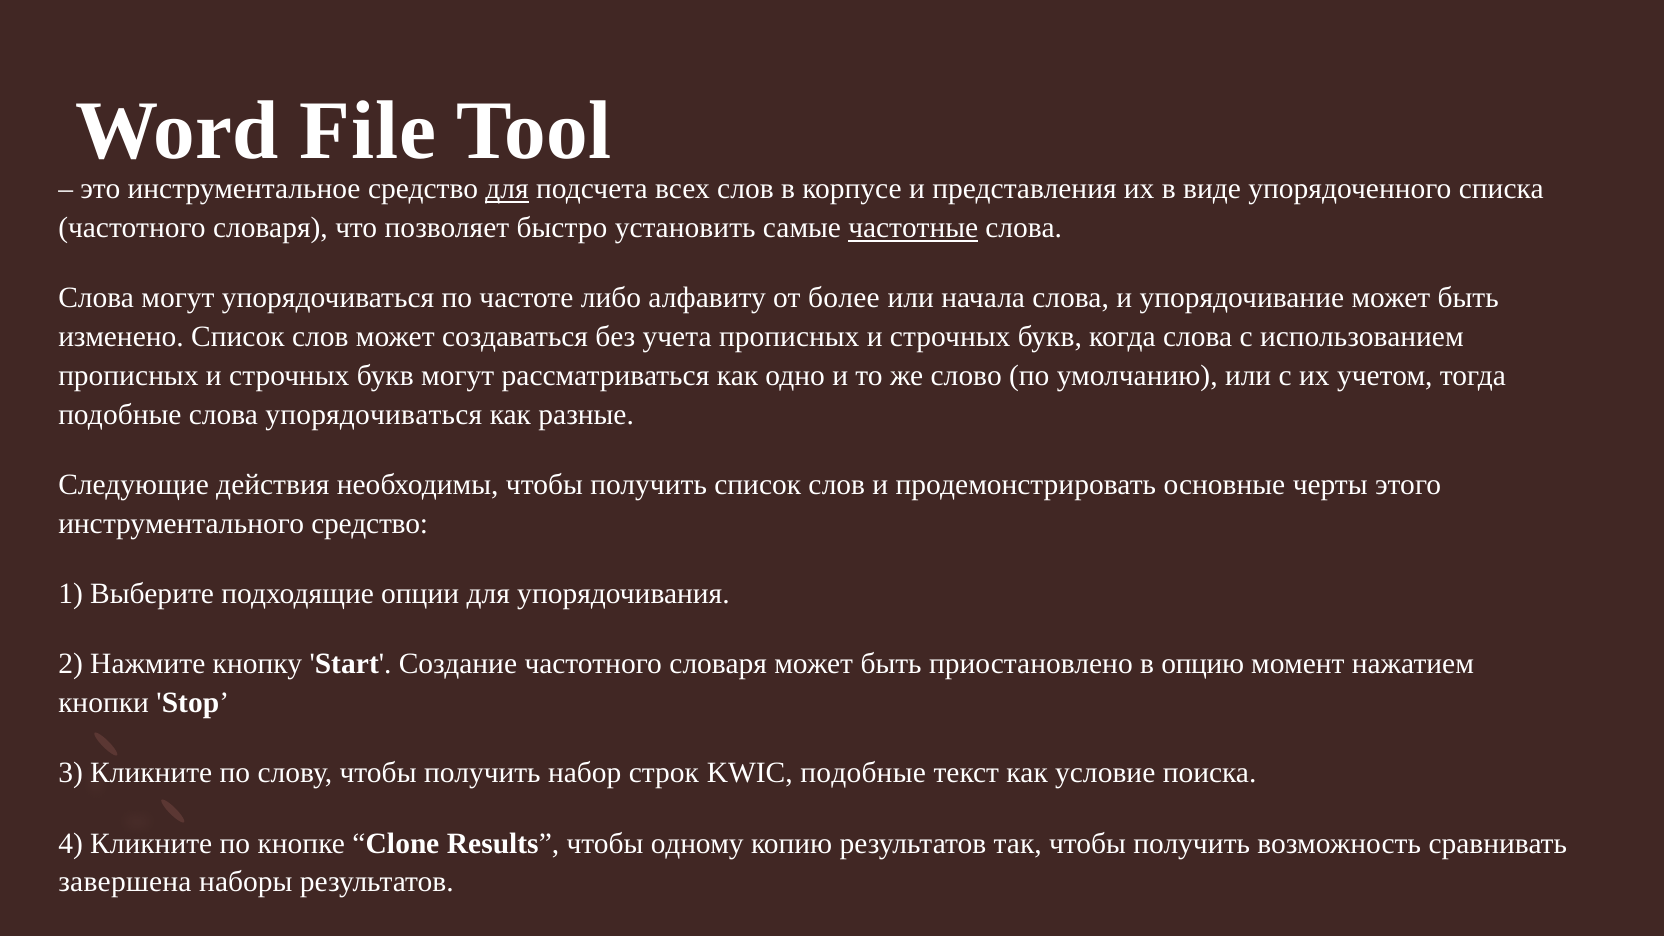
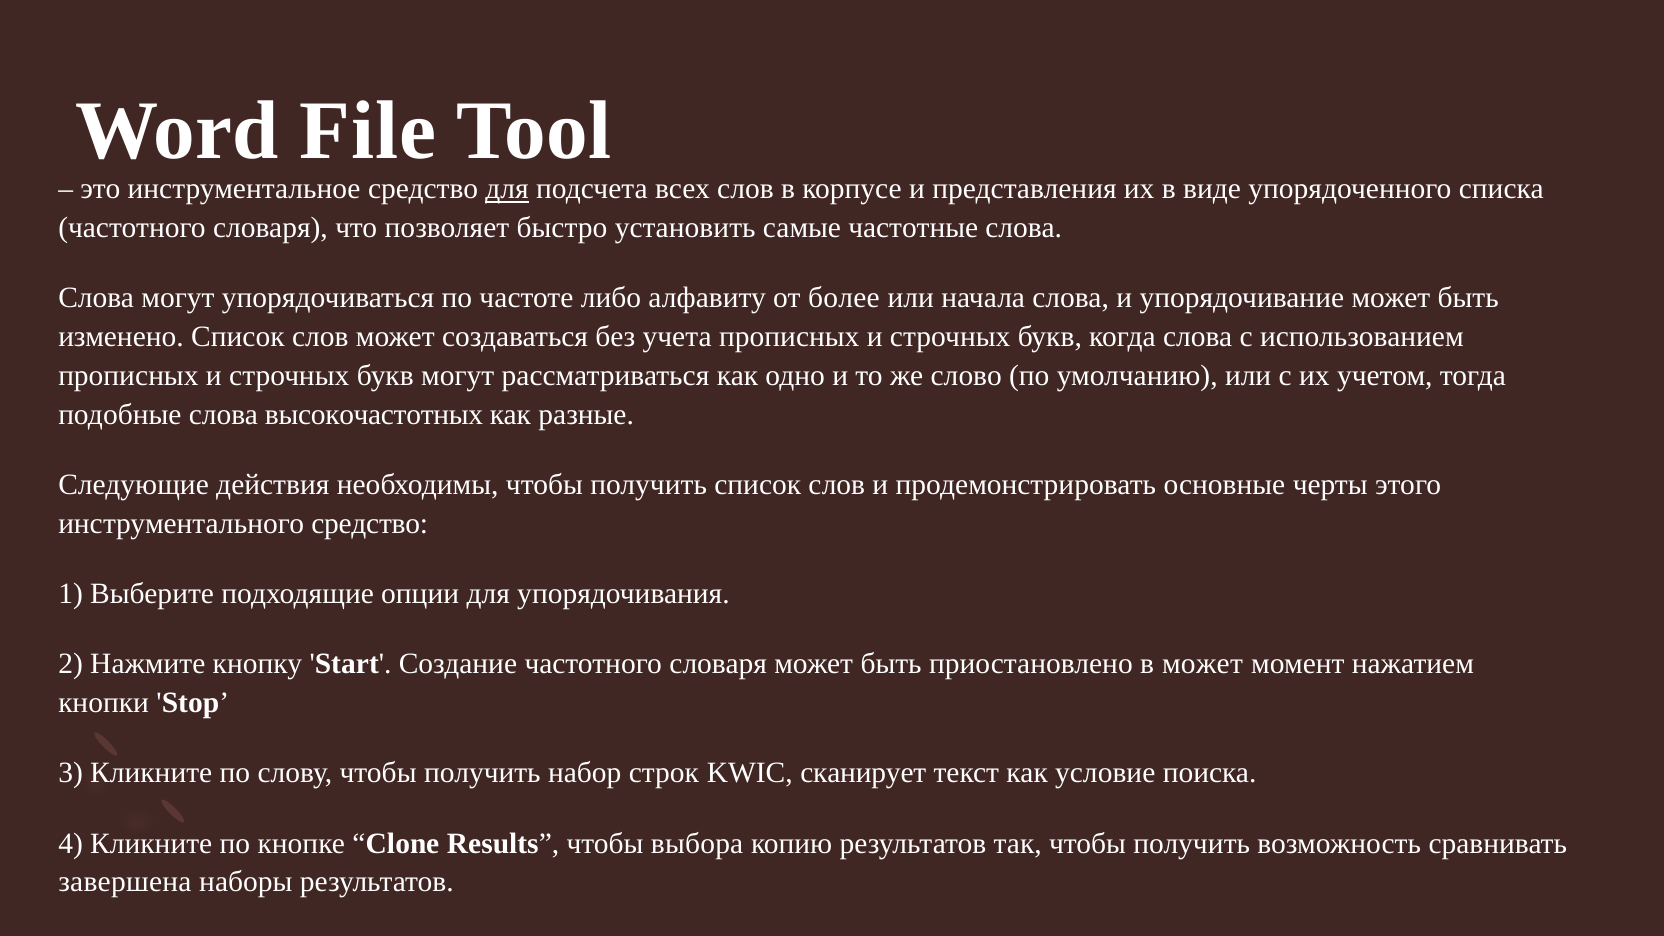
частотные underline: present -> none
слова упорядочиваться: упорядочиваться -> высокочастотных
в опцию: опцию -> может
KWIC подобные: подобные -> сканирует
одному: одному -> выбора
